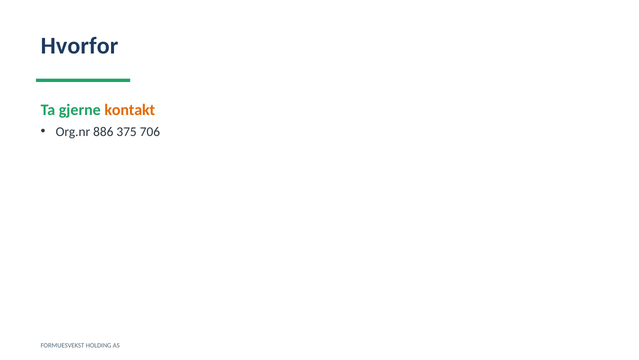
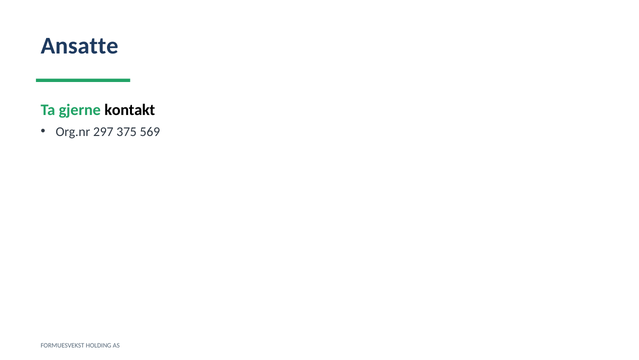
Hvorfor: Hvorfor -> Ansatte
kontakt colour: orange -> black
886: 886 -> 297
706: 706 -> 569
